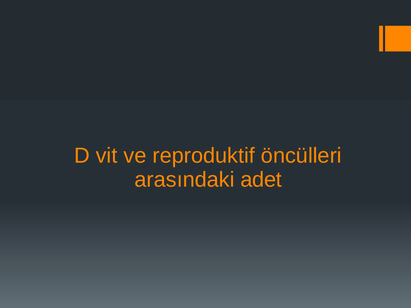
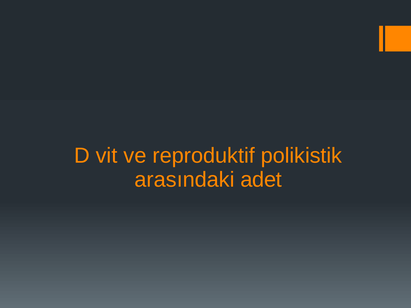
öncülleri: öncülleri -> polikistik
